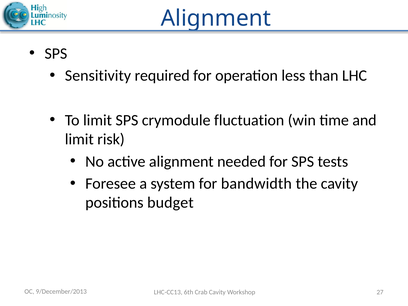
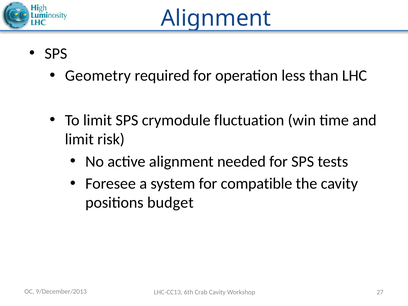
Sensitivity: Sensitivity -> Geometry
bandwidth: bandwidth -> compatible
